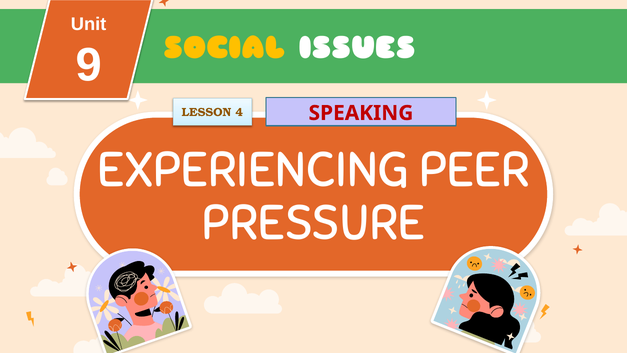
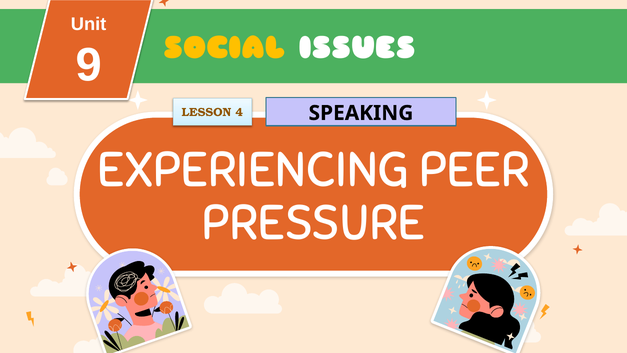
SPEAKING colour: red -> black
